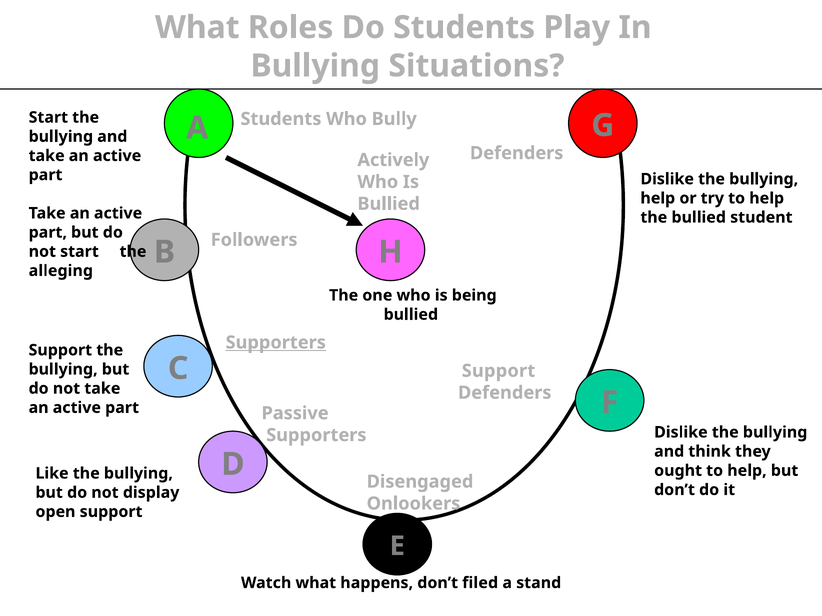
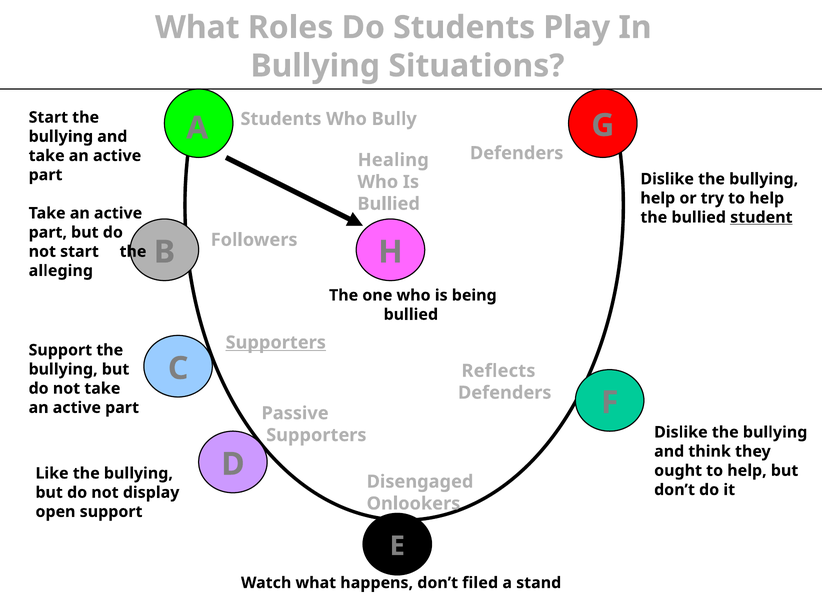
Actively: Actively -> Healing
student underline: none -> present
Support at (498, 371): Support -> Reflects
